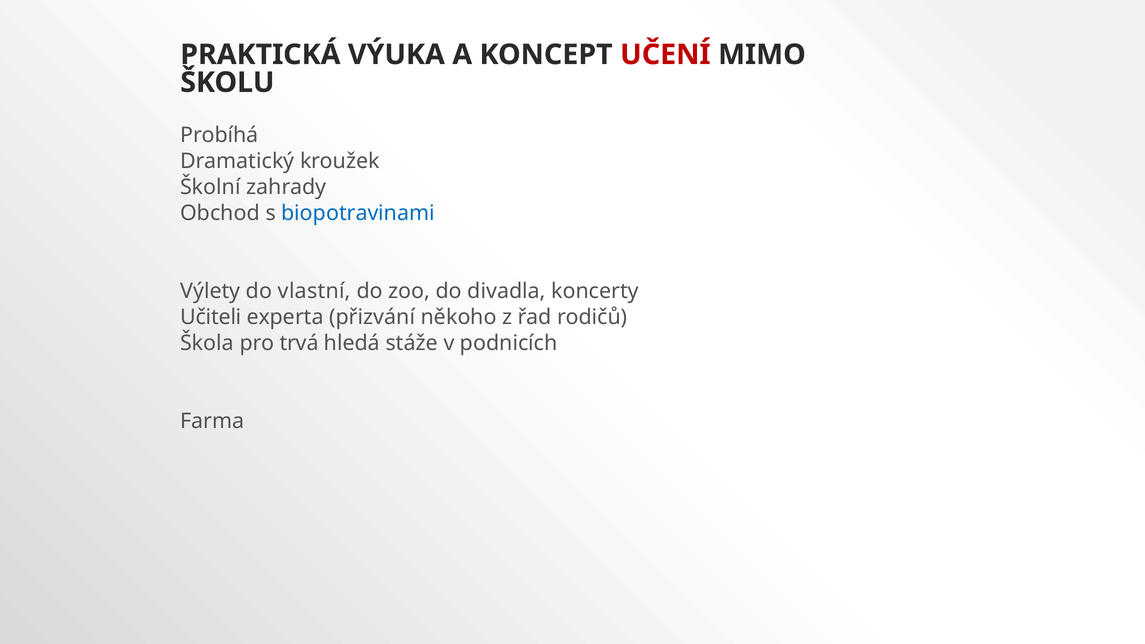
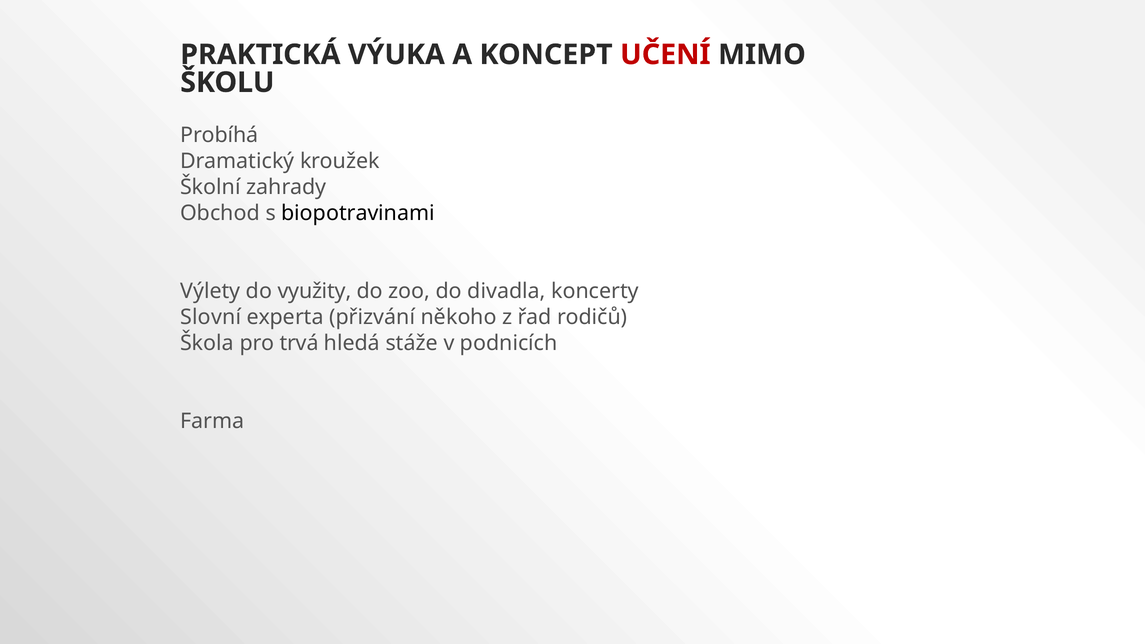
biopotravinami colour: blue -> black
vlastní: vlastní -> využity
Učiteli: Učiteli -> Slovní
